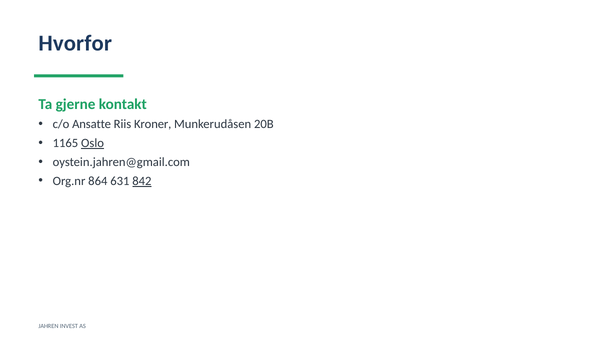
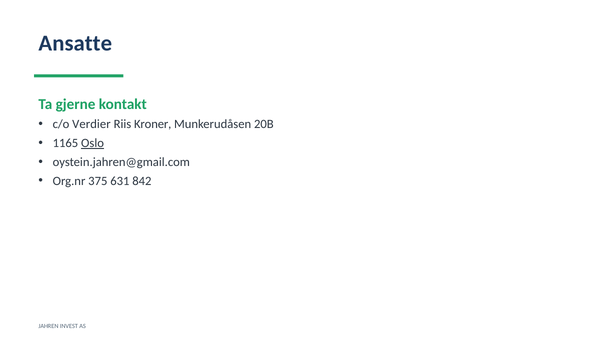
Hvorfor: Hvorfor -> Ansatte
Ansatte: Ansatte -> Verdier
864: 864 -> 375
842 underline: present -> none
